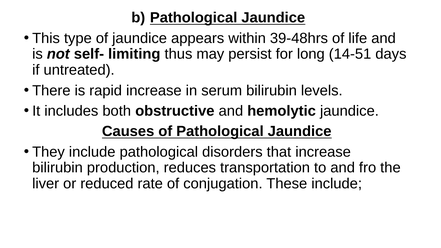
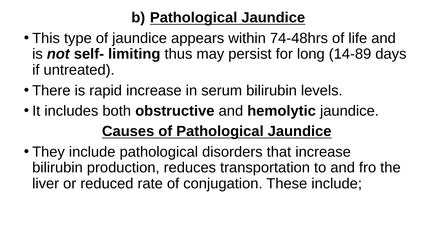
39-48hrs: 39-48hrs -> 74-48hrs
14-51: 14-51 -> 14-89
